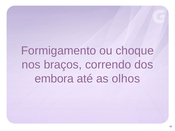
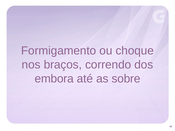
olhos: olhos -> sobre
